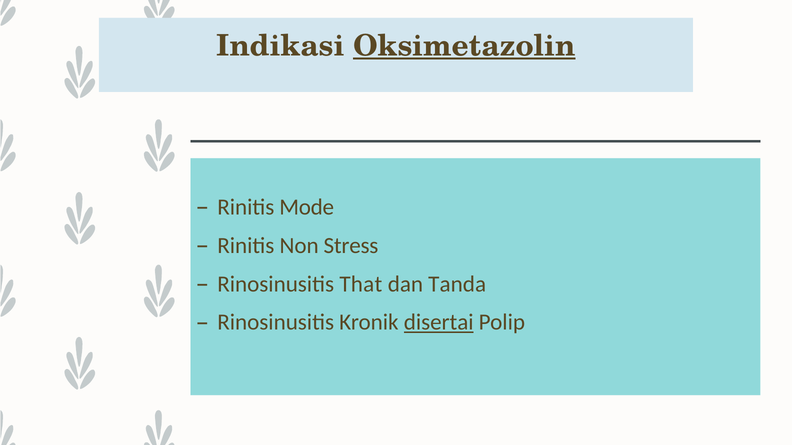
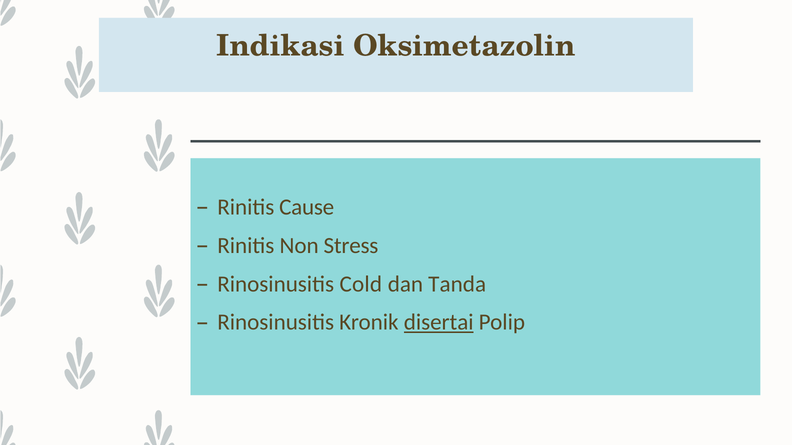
Oksimetazolin underline: present -> none
Mode: Mode -> Cause
That: That -> Cold
